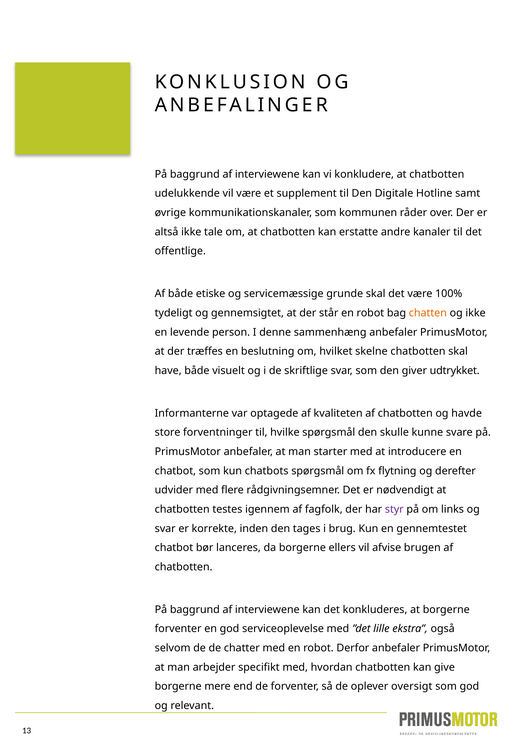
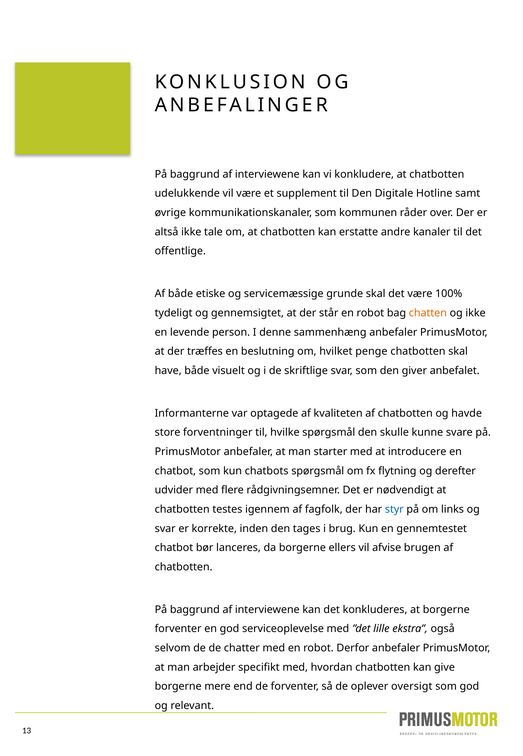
skelne: skelne -> penge
udtrykket: udtrykket -> anbefalet
styr colour: purple -> blue
